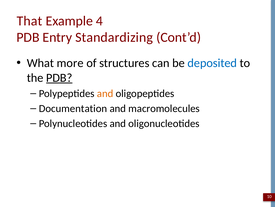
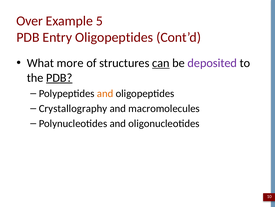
That: That -> Over
4: 4 -> 5
Entry Standardizing: Standardizing -> Oligopeptides
can underline: none -> present
deposited colour: blue -> purple
Documentation: Documentation -> Crystallography
